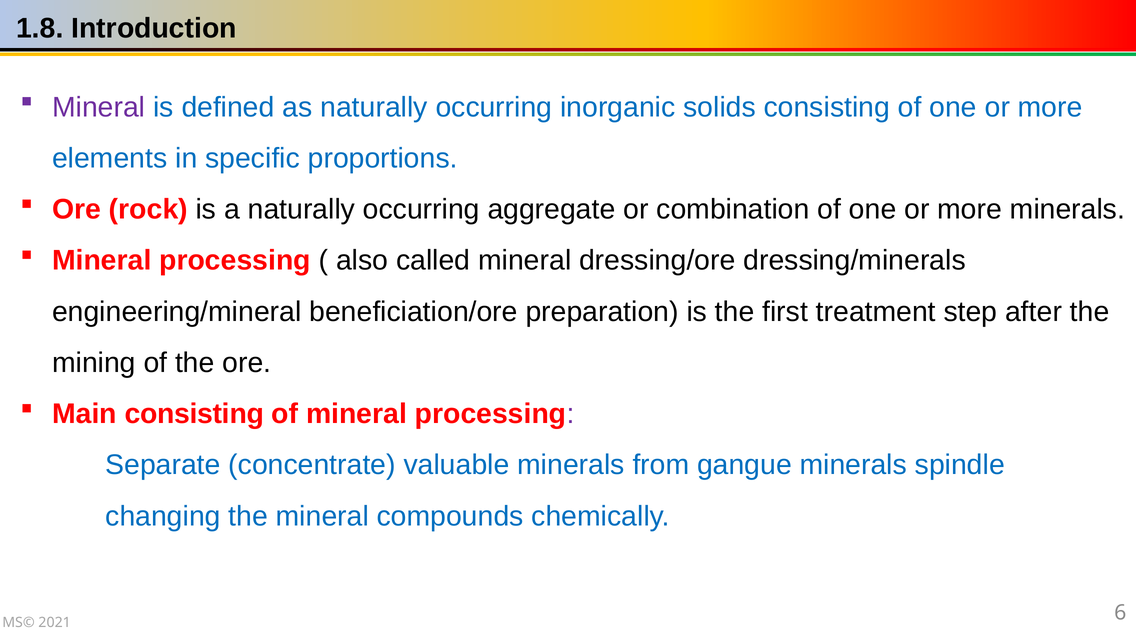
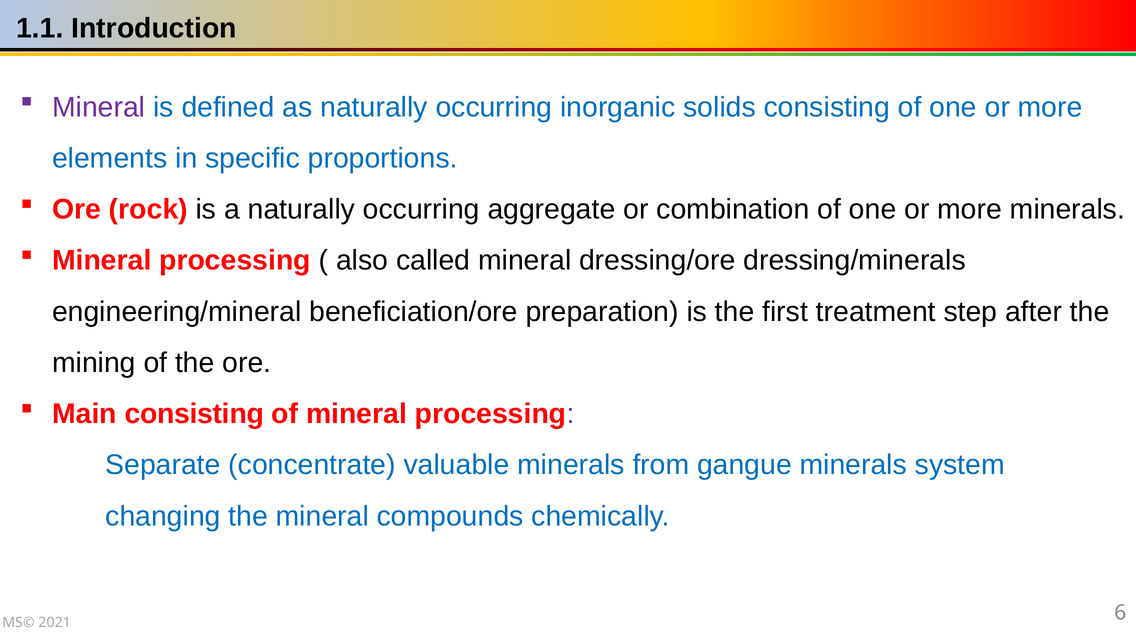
1.8: 1.8 -> 1.1
spindle: spindle -> system
